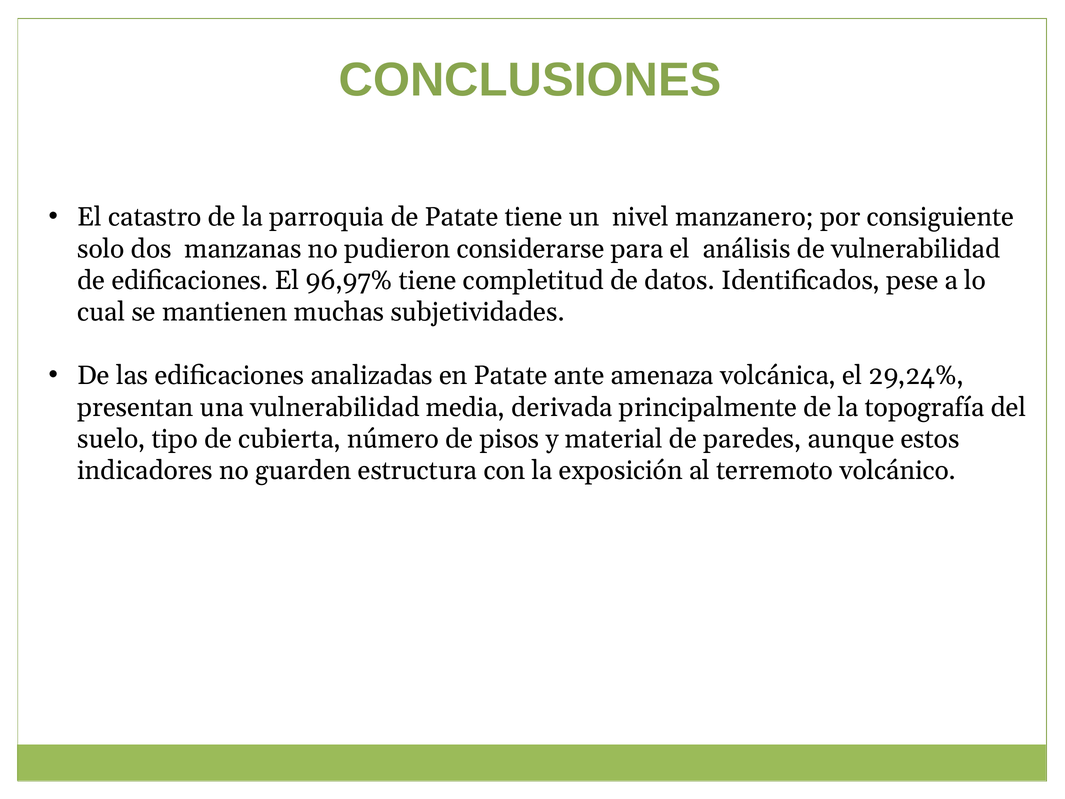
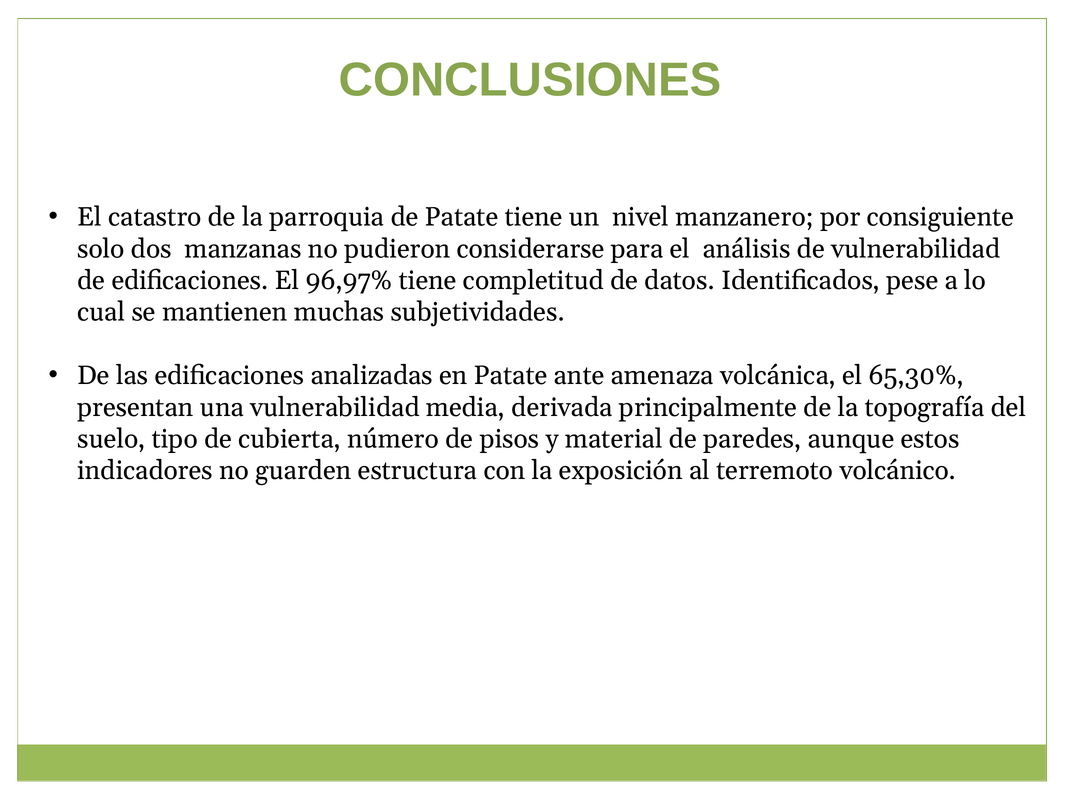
29,24%: 29,24% -> 65,30%
